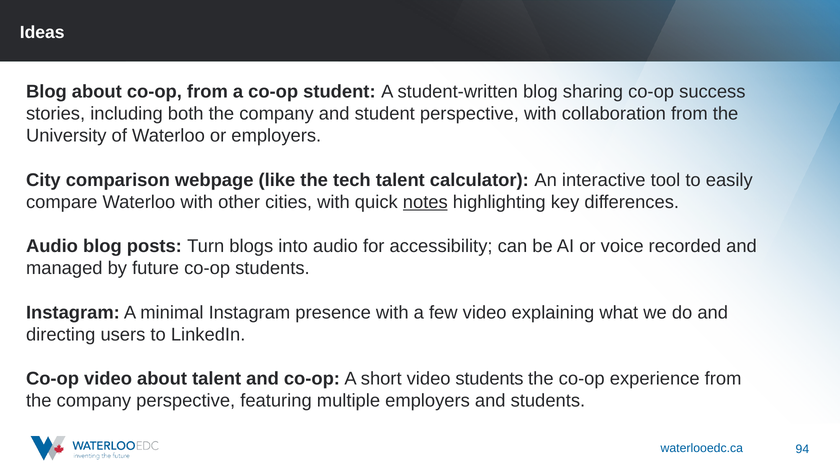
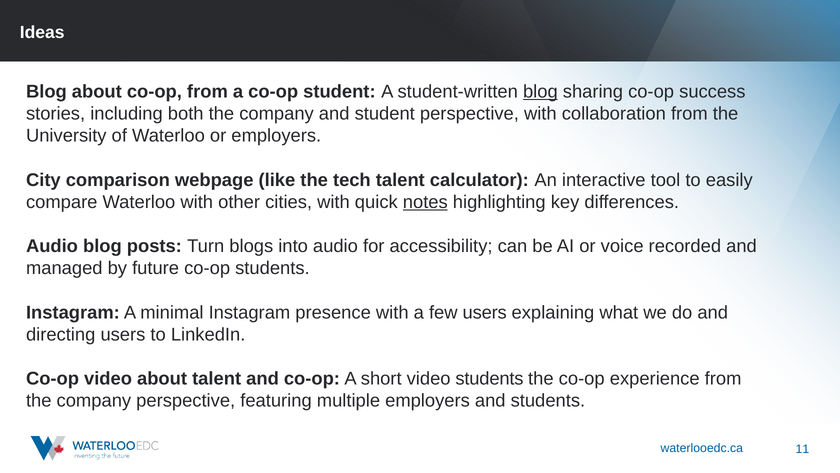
blog at (540, 92) underline: none -> present
few video: video -> users
94: 94 -> 11
